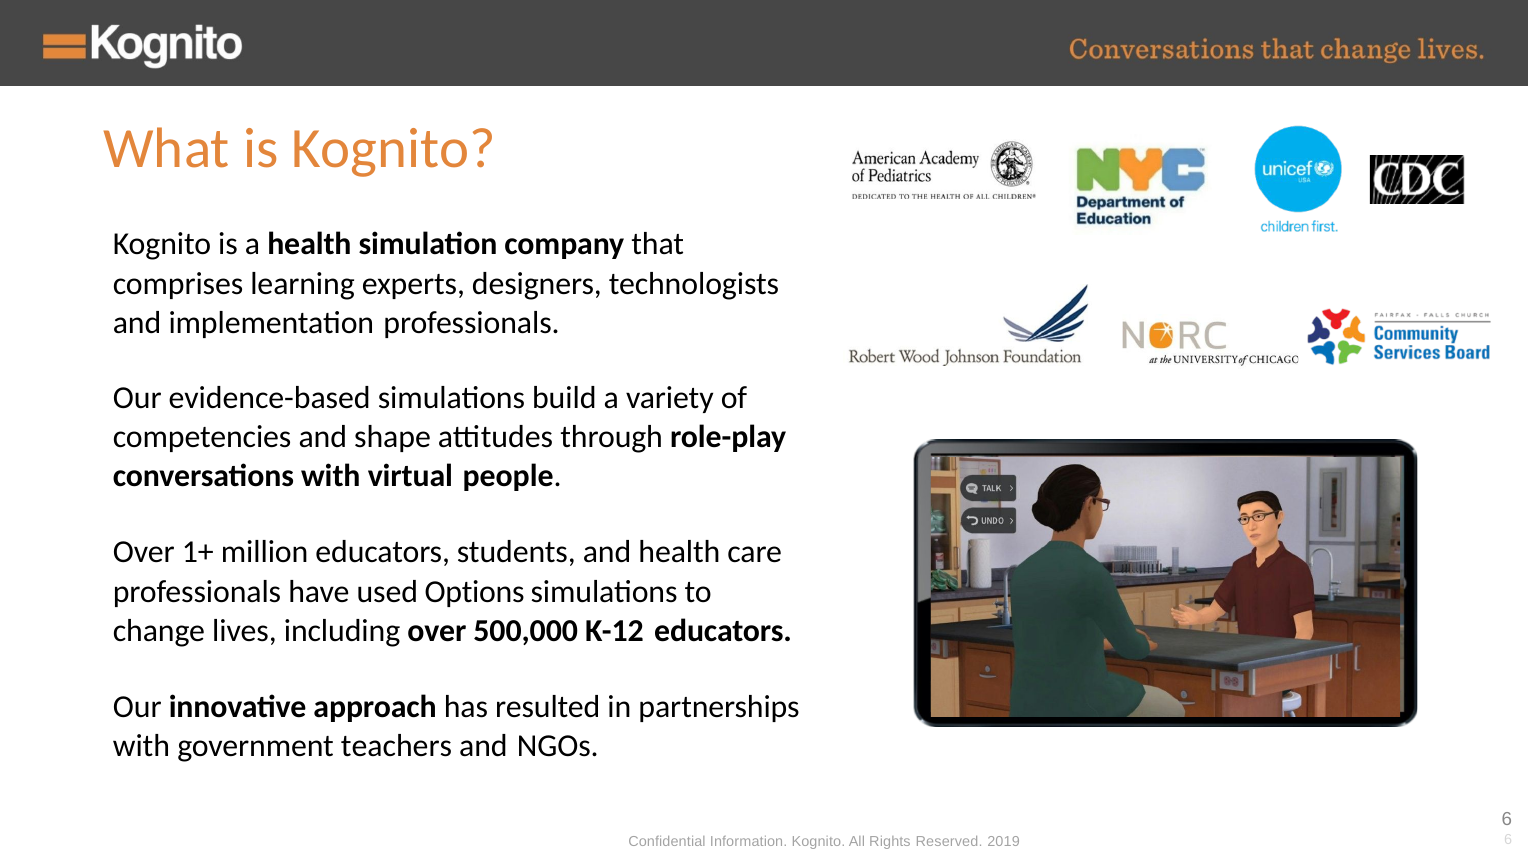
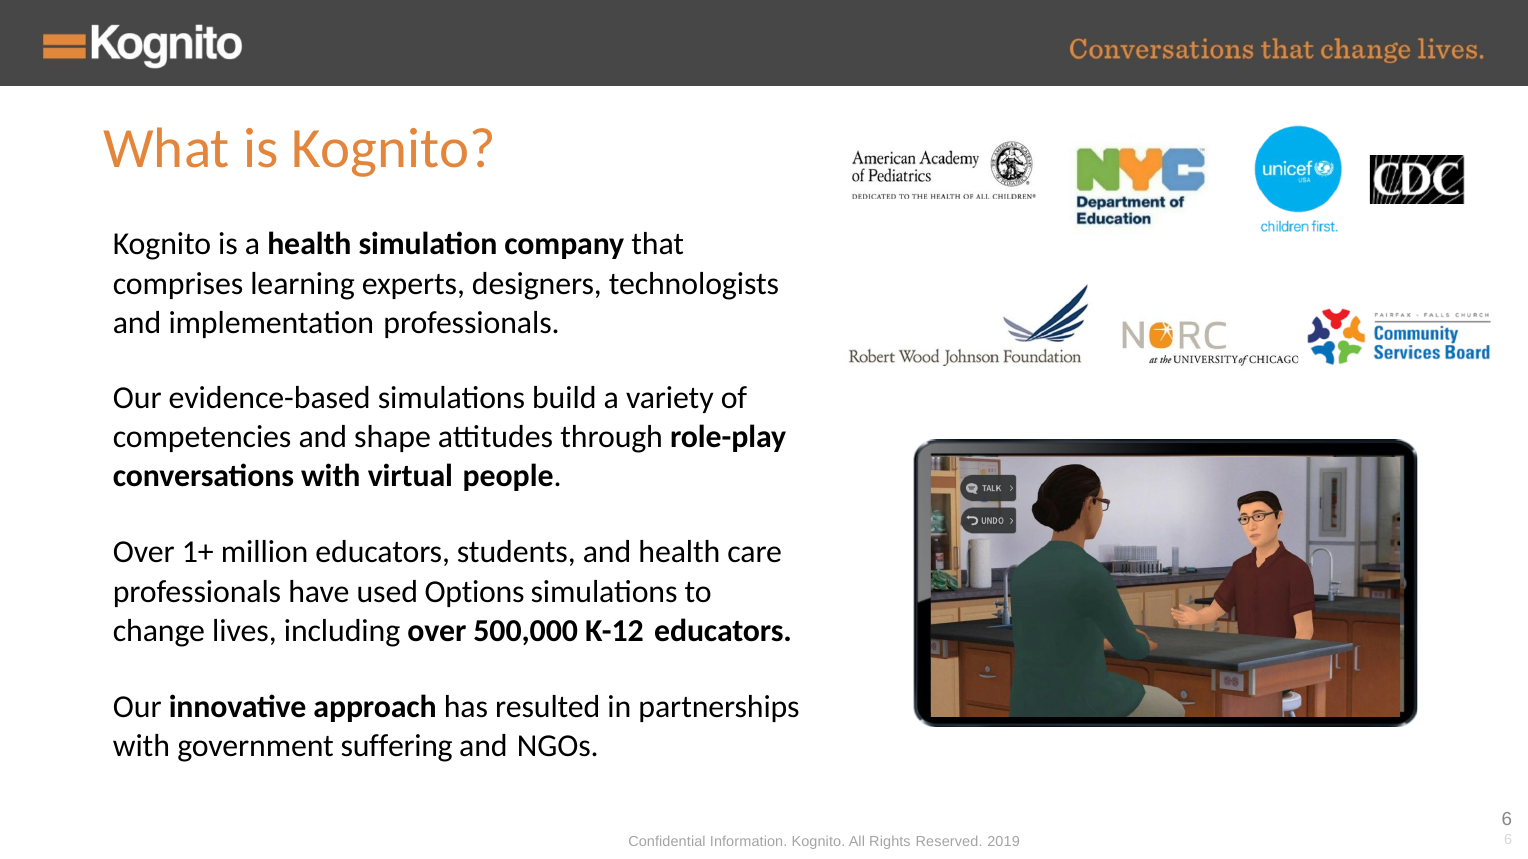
teachers: teachers -> suffering
